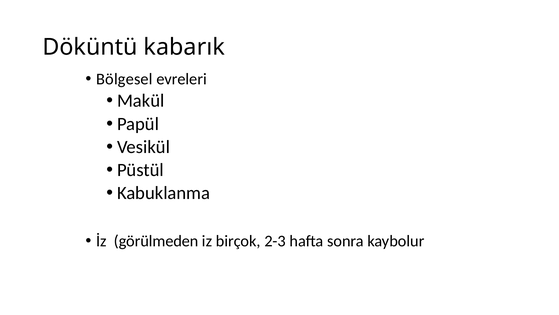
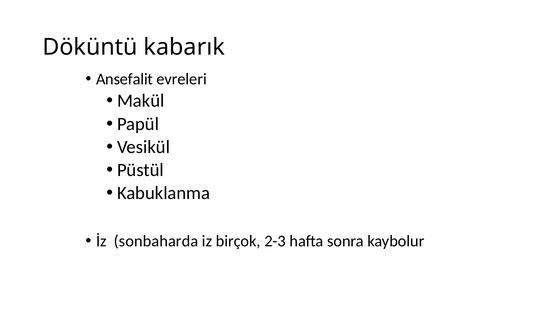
Bölgesel: Bölgesel -> Ansefalit
görülmeden: görülmeden -> sonbaharda
